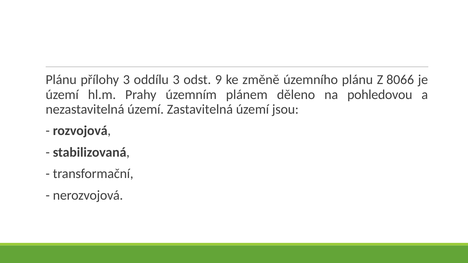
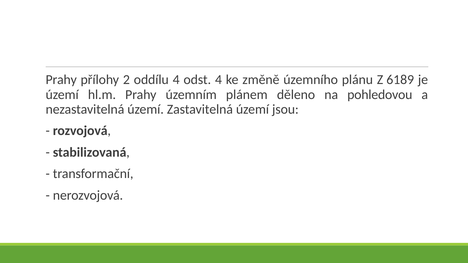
Plánu at (61, 80): Plánu -> Prahy
přílohy 3: 3 -> 2
oddílu 3: 3 -> 4
odst 9: 9 -> 4
8066: 8066 -> 6189
